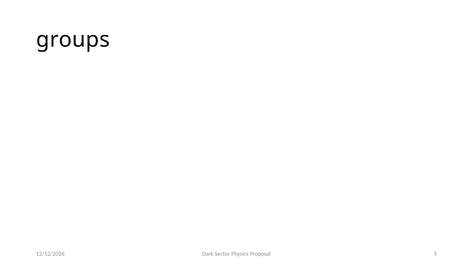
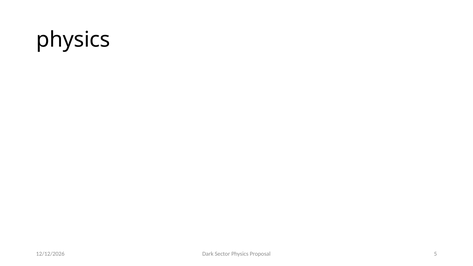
groups at (73, 40): groups -> physics
